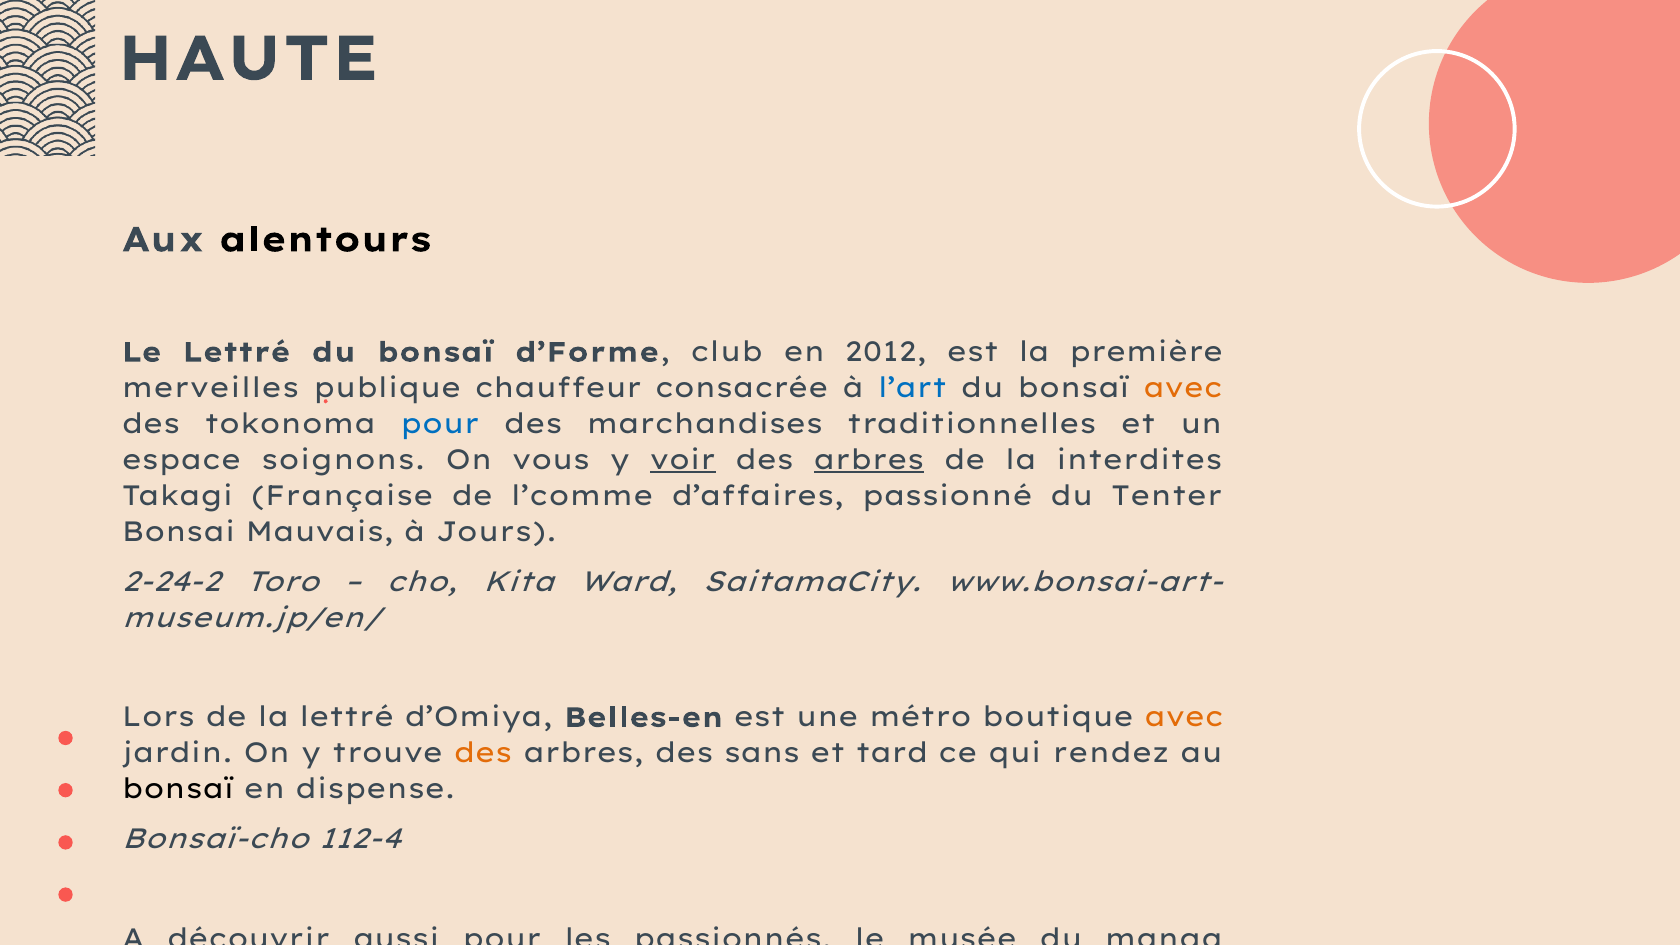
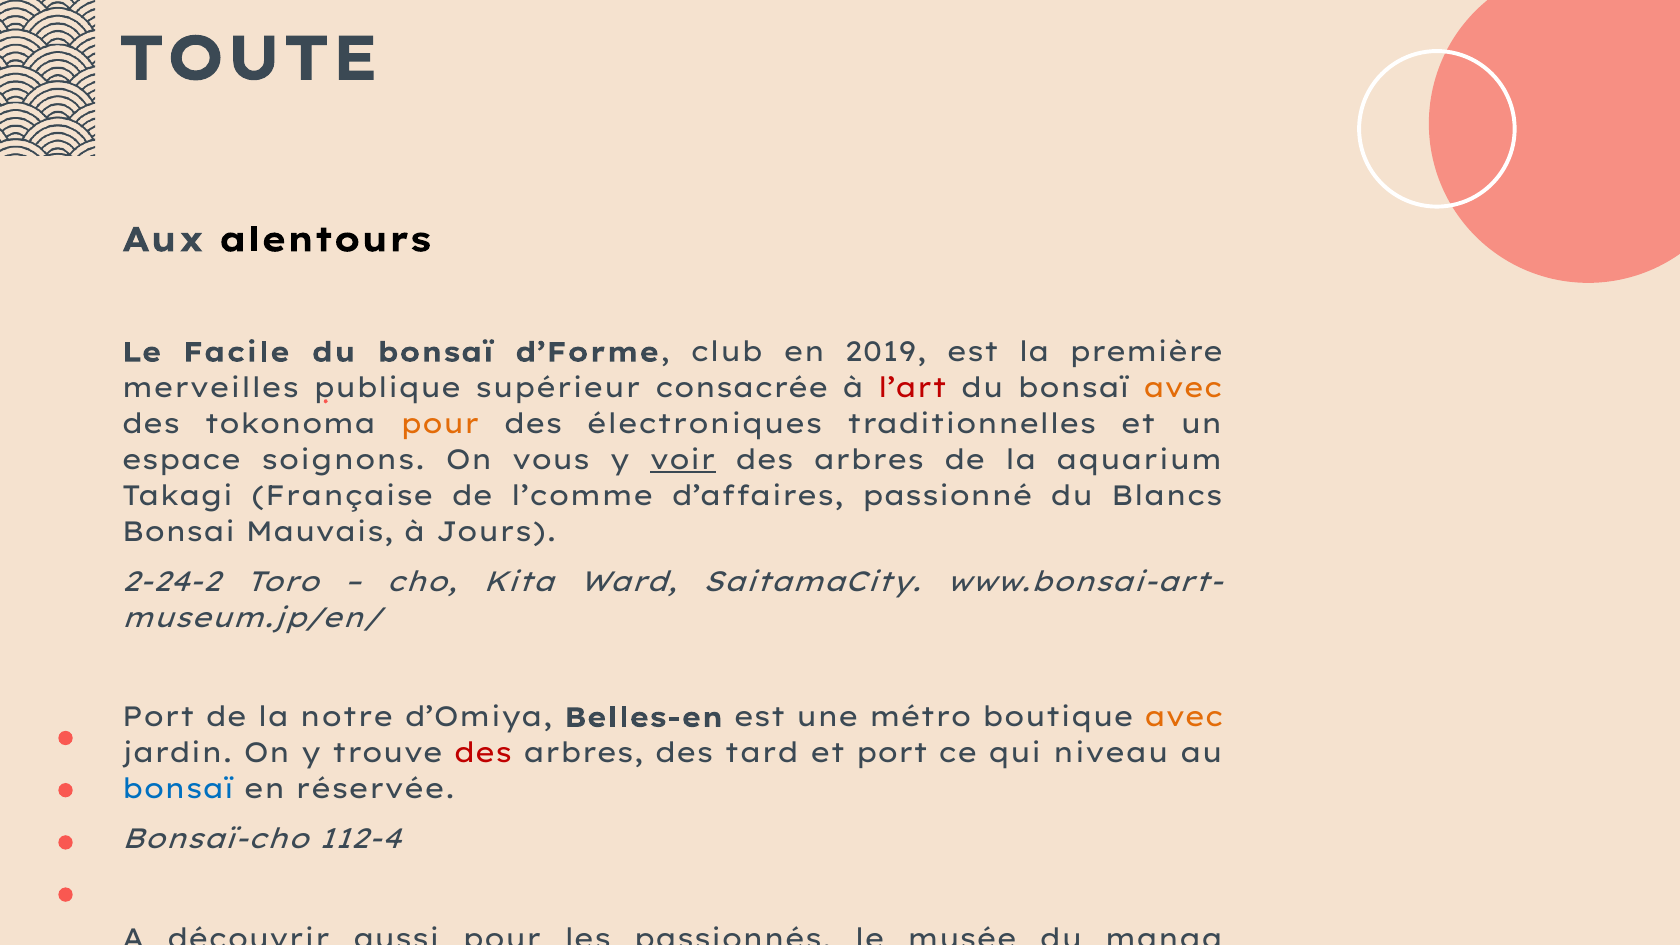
HAUTE: HAUTE -> TOUTE
Le Lettré: Lettré -> Facile
2012: 2012 -> 2019
chauffeur: chauffeur -> supérieur
l’art colour: blue -> red
pour at (440, 424) colour: blue -> orange
marchandises: marchandises -> électroniques
arbres at (869, 460) underline: present -> none
interdites: interdites -> aquarium
Tenter: Tenter -> Blancs
Lors at (158, 718): Lors -> Port
la lettré: lettré -> notre
des at (483, 754) colour: orange -> red
sans: sans -> tard
et tard: tard -> port
rendez: rendez -> niveau
bonsaï at (178, 789) colour: black -> blue
dispense: dispense -> réservée
